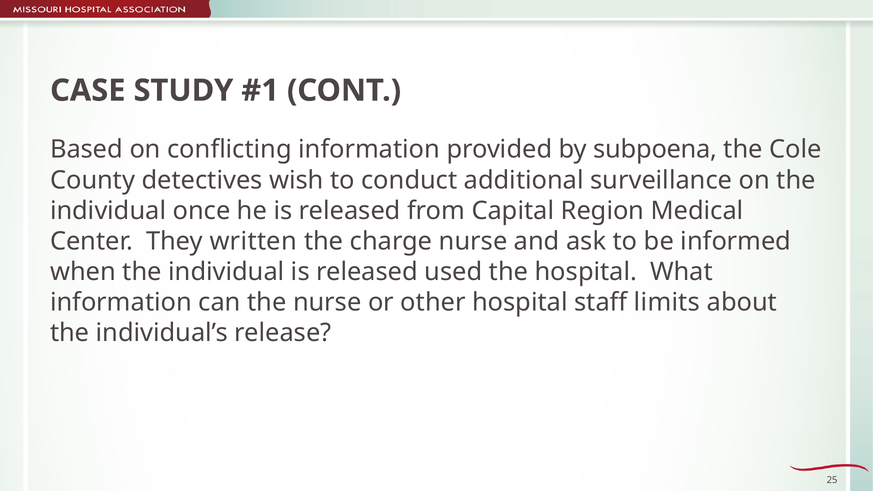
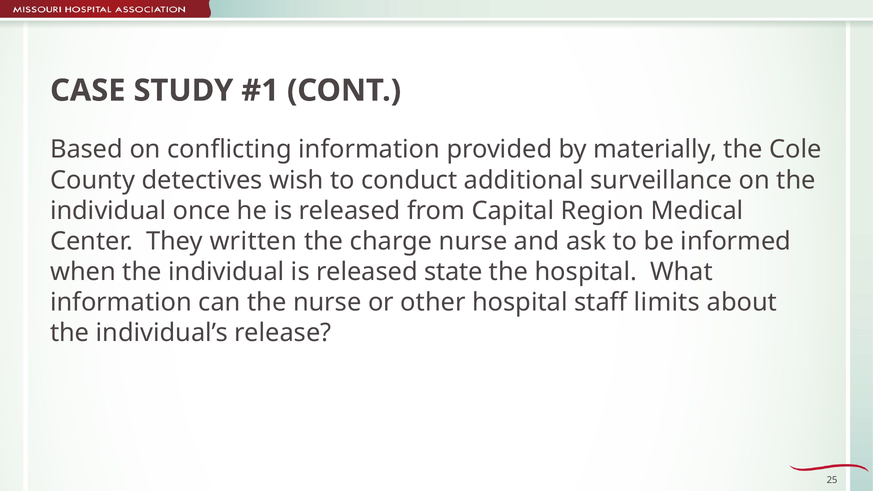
subpoena: subpoena -> materially
used: used -> state
